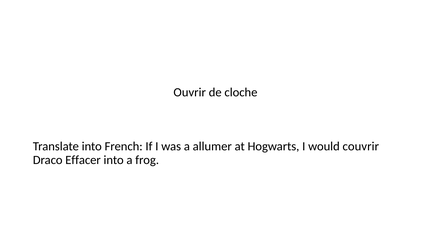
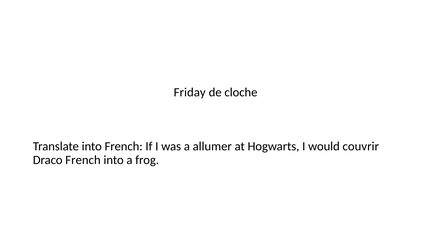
Ouvrir: Ouvrir -> Friday
Draco Effacer: Effacer -> French
